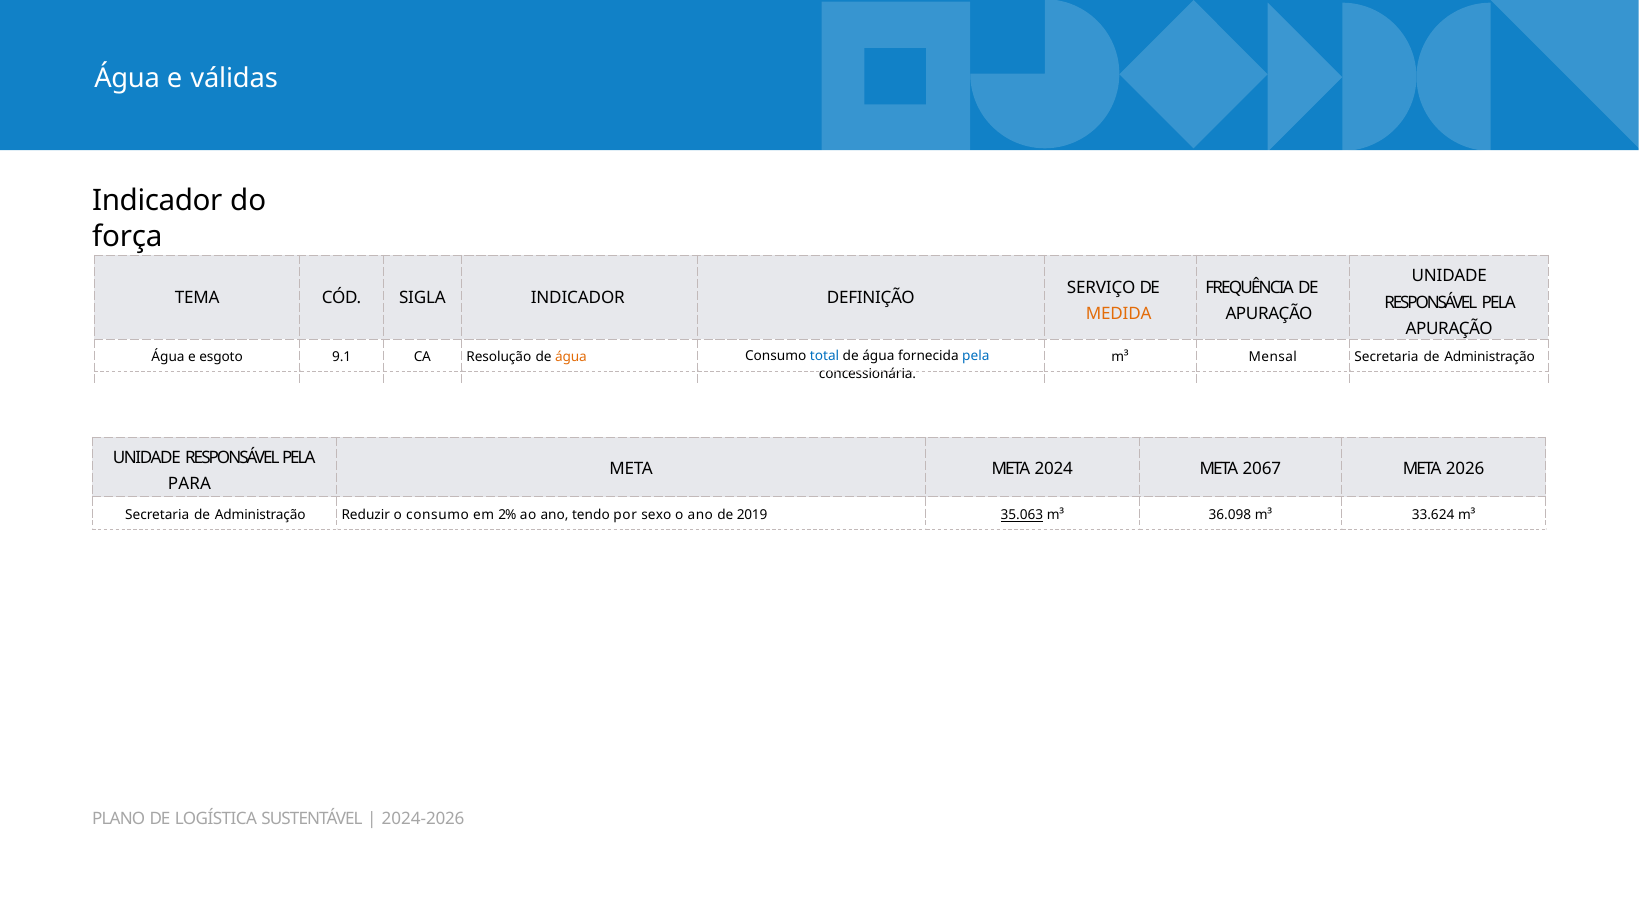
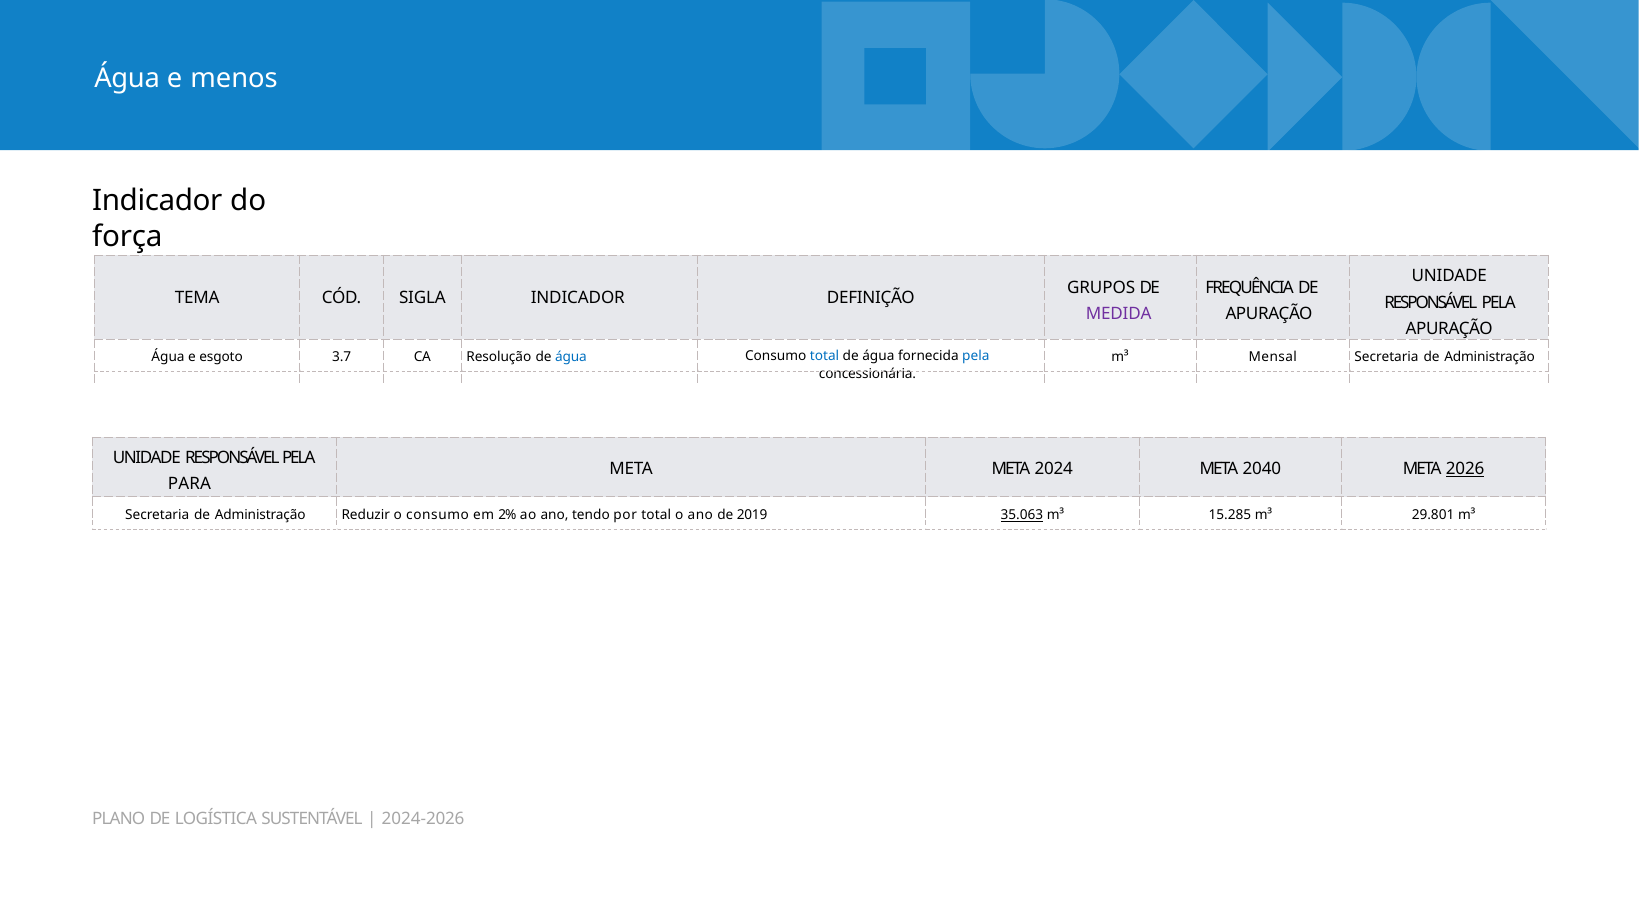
válidas: válidas -> menos
SERVIÇO: SERVIÇO -> GRUPOS
MEDIDA colour: orange -> purple
9.1: 9.1 -> 3.7
água at (571, 357) colour: orange -> blue
2067: 2067 -> 2040
2026 underline: none -> present
por sexo: sexo -> total
36.098: 36.098 -> 15.285
33.624: 33.624 -> 29.801
